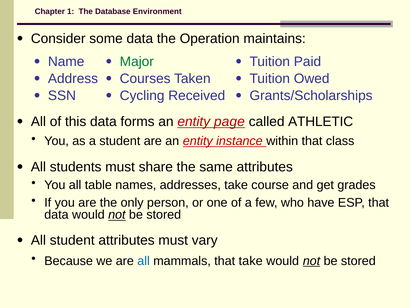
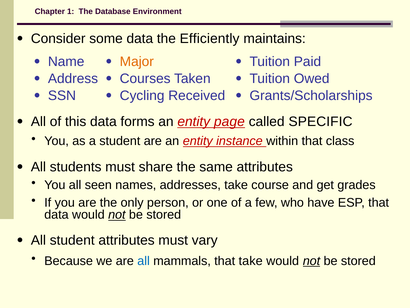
Operation: Operation -> Efficiently
Major colour: green -> orange
ATHLETIC: ATHLETIC -> SPECIFIC
table: table -> seen
